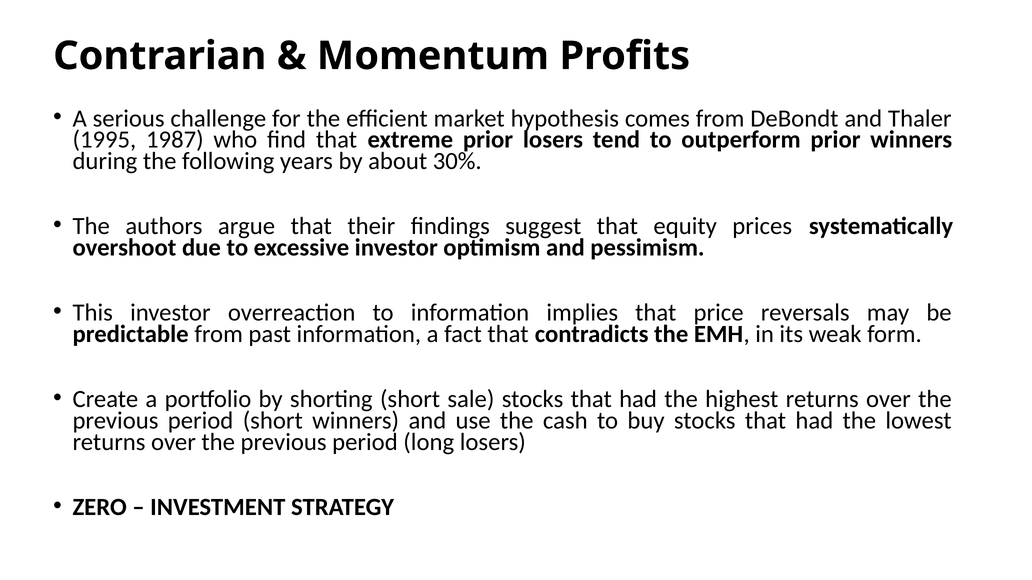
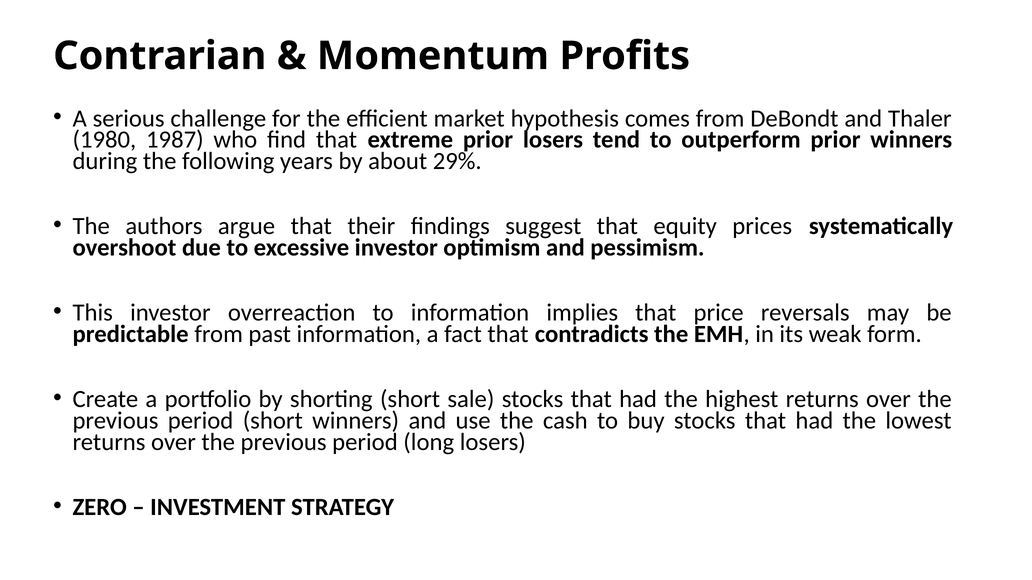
1995: 1995 -> 1980
30%: 30% -> 29%
